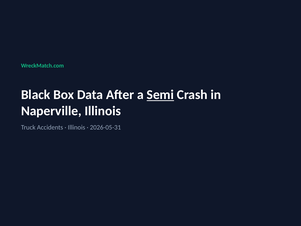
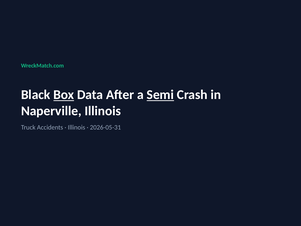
Box underline: none -> present
